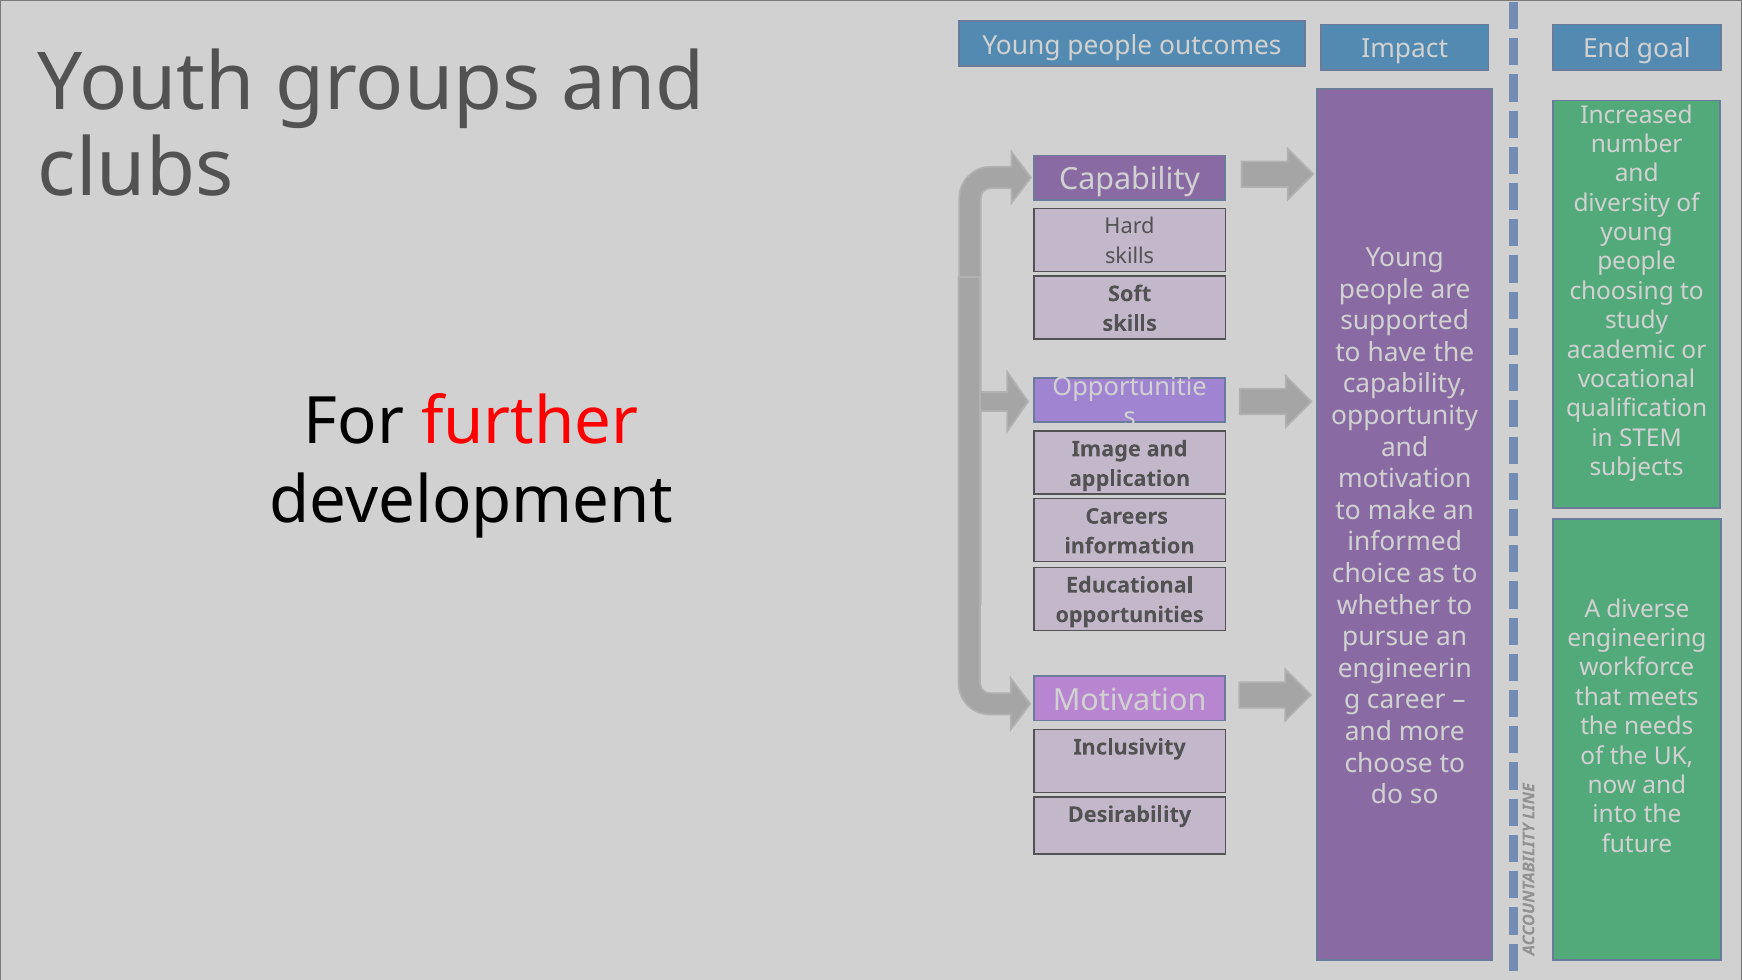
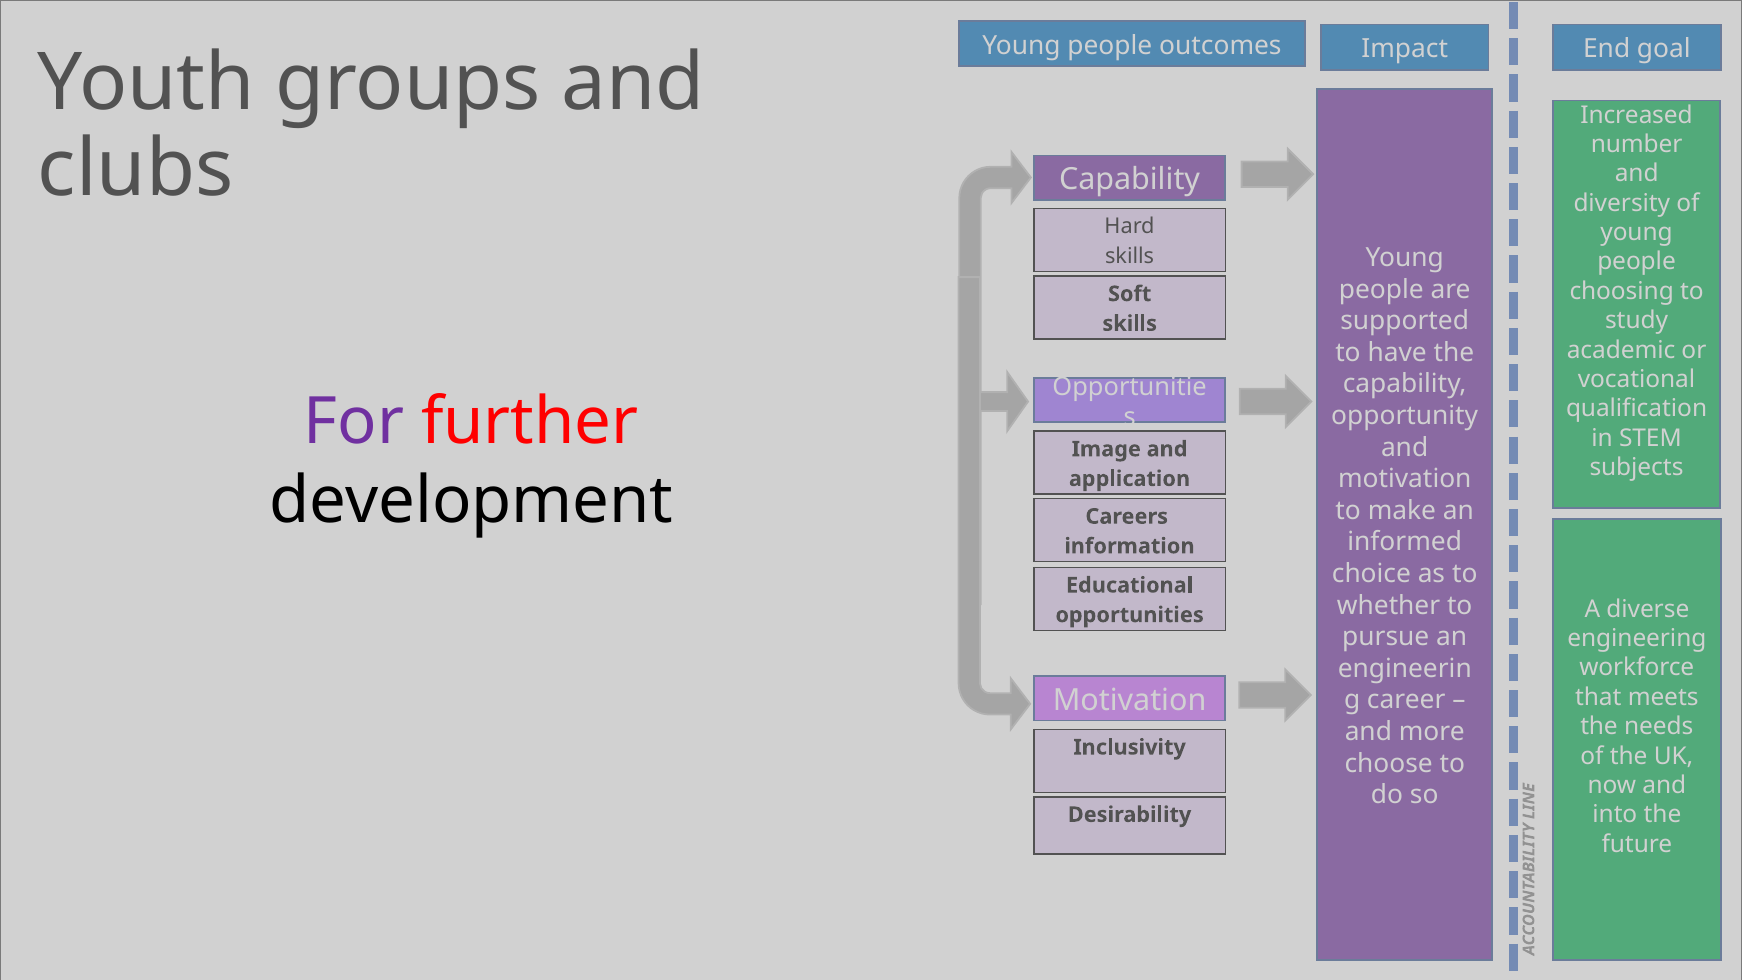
For colour: black -> purple
